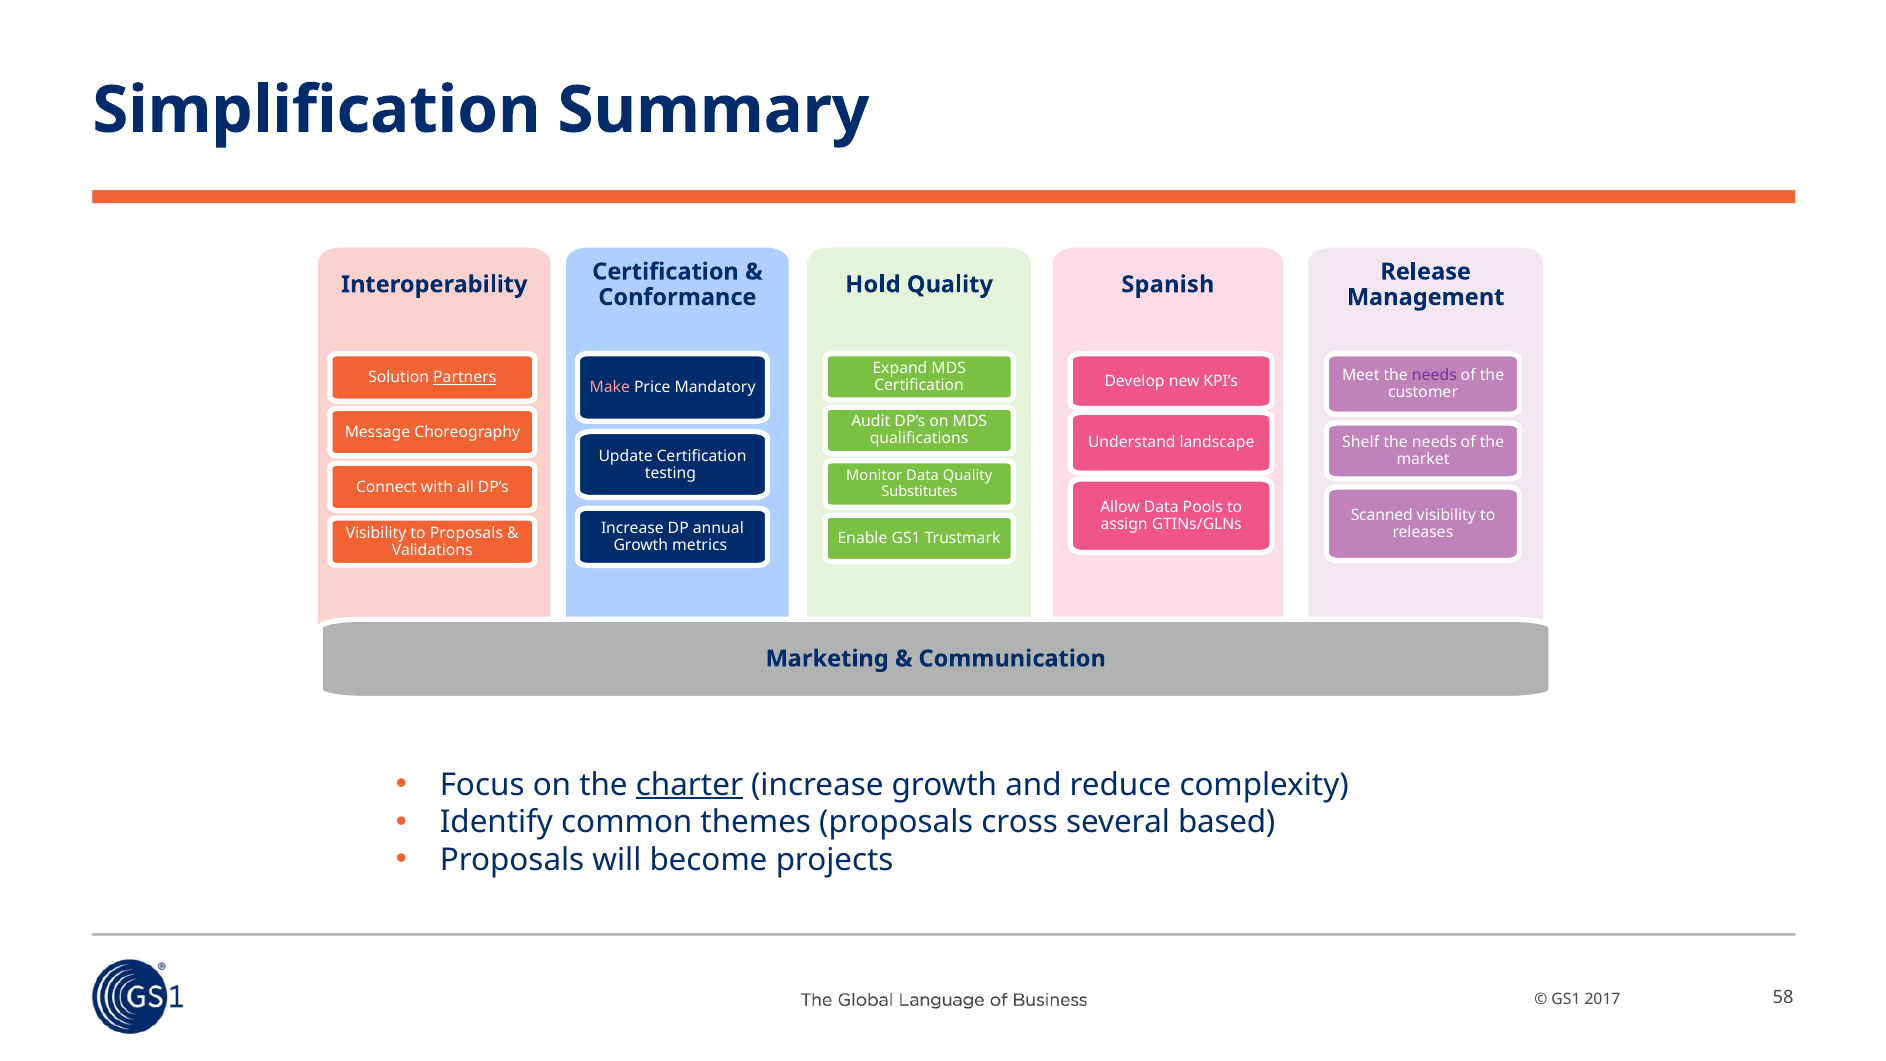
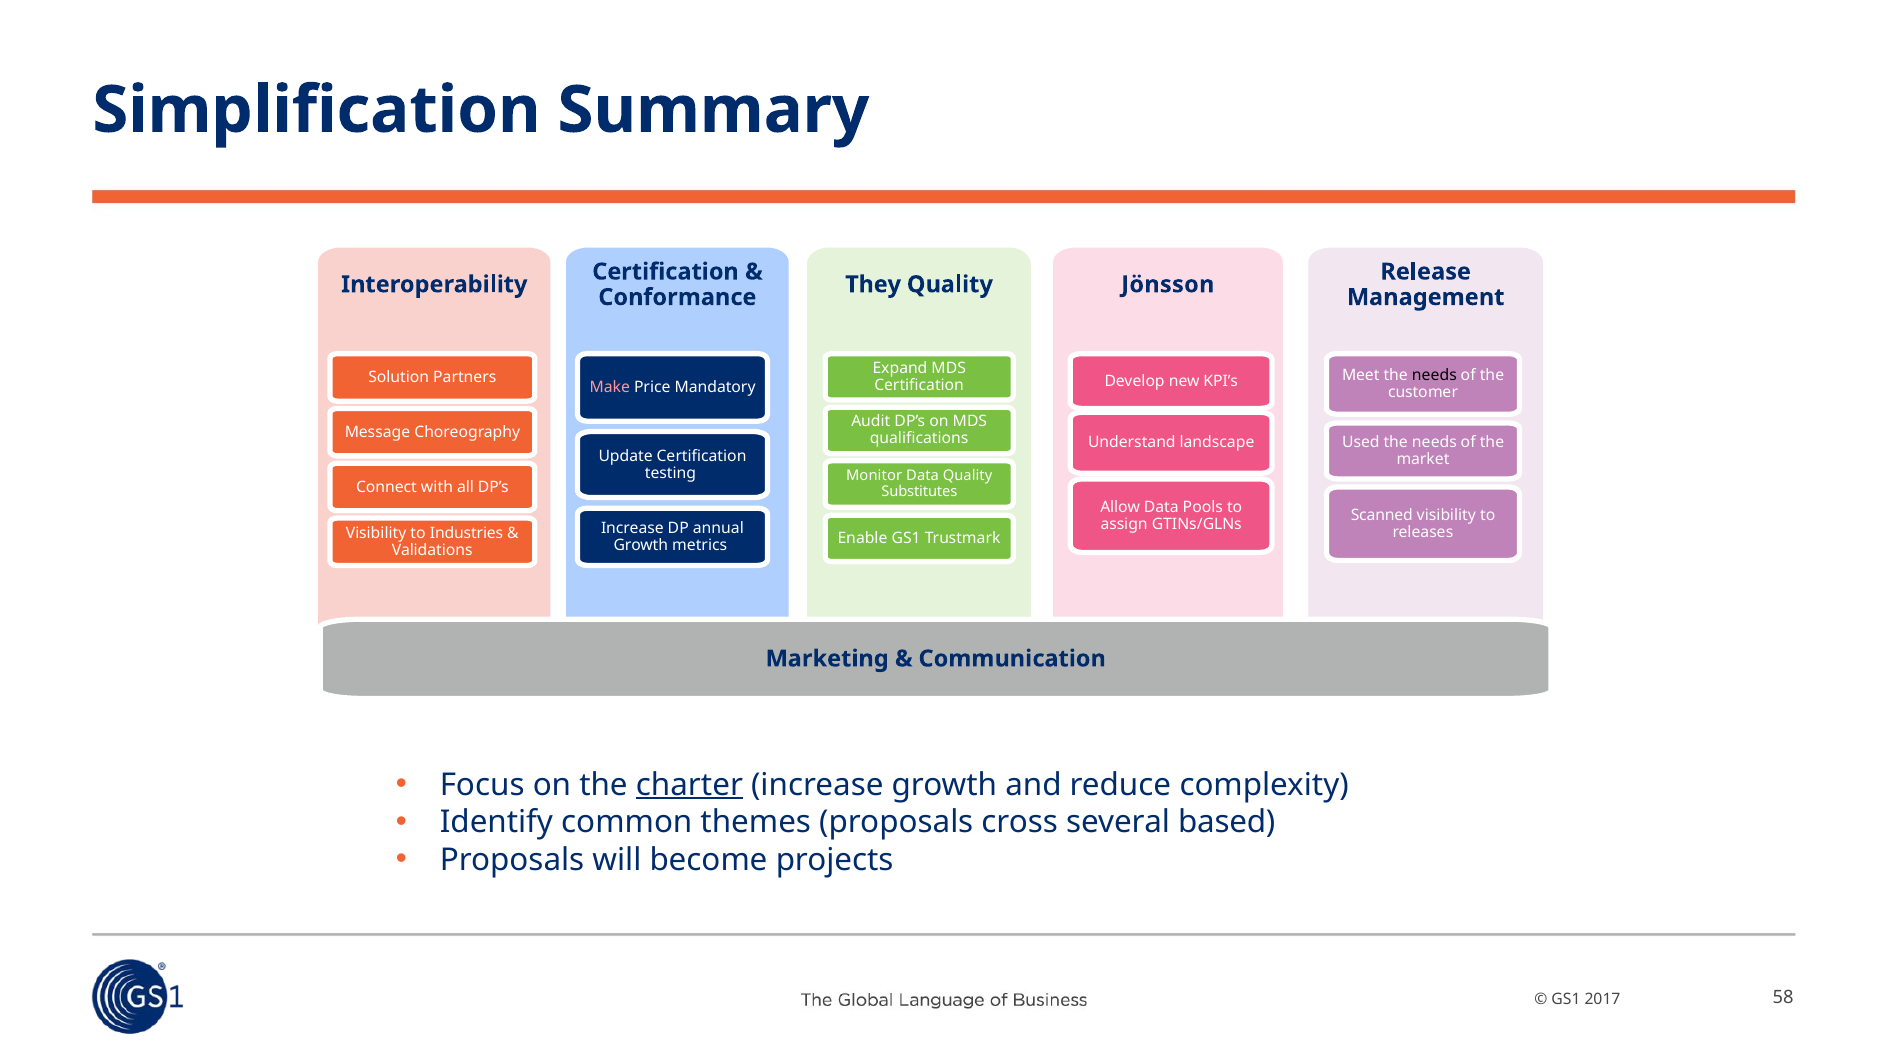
Hold: Hold -> They
Spanish: Spanish -> Jönsson
needs at (1434, 375) colour: purple -> black
Partners underline: present -> none
Shelf: Shelf -> Used
to Proposals: Proposals -> Industries
